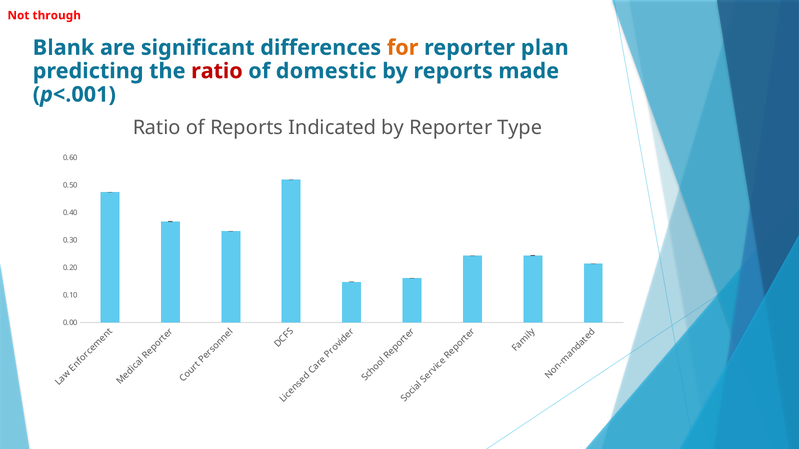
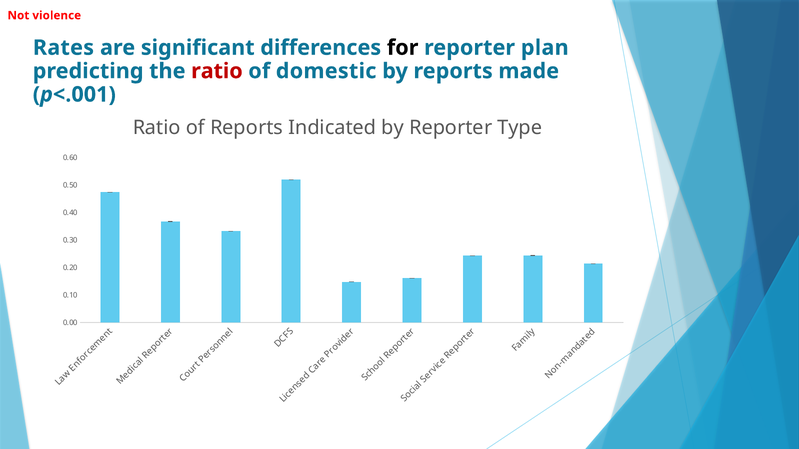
through: through -> violence
Blank: Blank -> Rates
for colour: orange -> black
